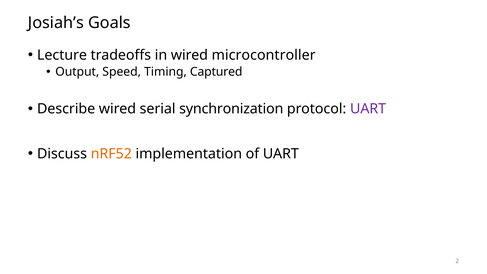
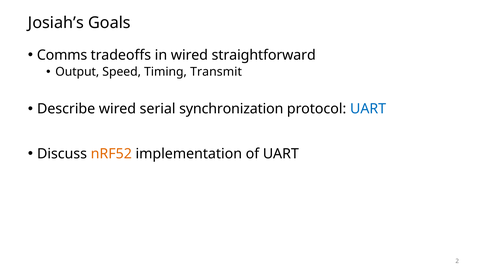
Lecture: Lecture -> Comms
microcontroller: microcontroller -> straightforward
Captured: Captured -> Transmit
UART at (368, 109) colour: purple -> blue
